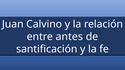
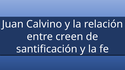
antes: antes -> creen
